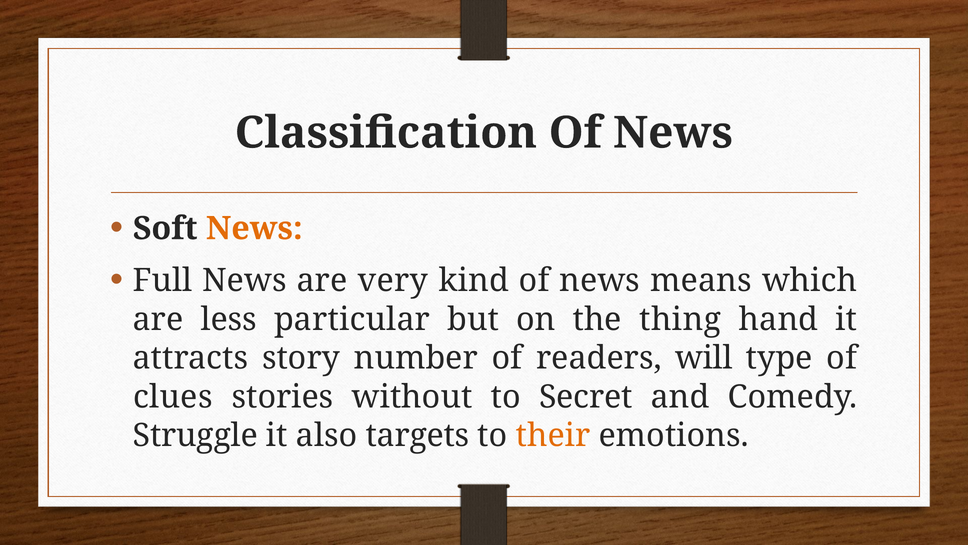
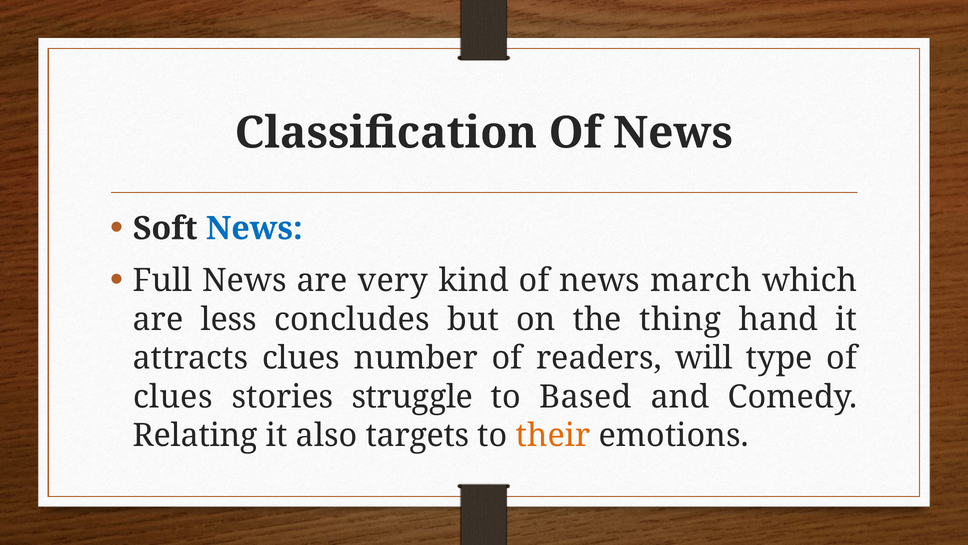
News at (254, 228) colour: orange -> blue
means: means -> march
particular: particular -> concludes
attracts story: story -> clues
without: without -> struggle
Secret: Secret -> Based
Struggle: Struggle -> Relating
